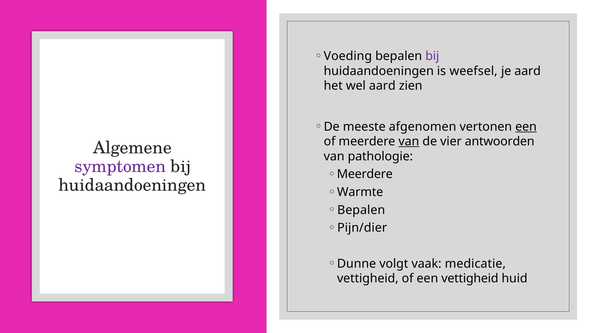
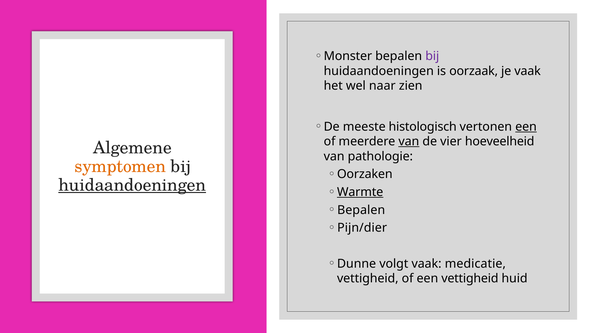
Voeding: Voeding -> Monster
weefsel: weefsel -> oorzaak
je aard: aard -> vaak
wel aard: aard -> naar
afgenomen: afgenomen -> histologisch
antwoorden: antwoorden -> hoeveelheid
symptomen colour: purple -> orange
Meerdere at (365, 174): Meerdere -> Oorzaken
huidaandoeningen at (132, 185) underline: none -> present
Warmte underline: none -> present
